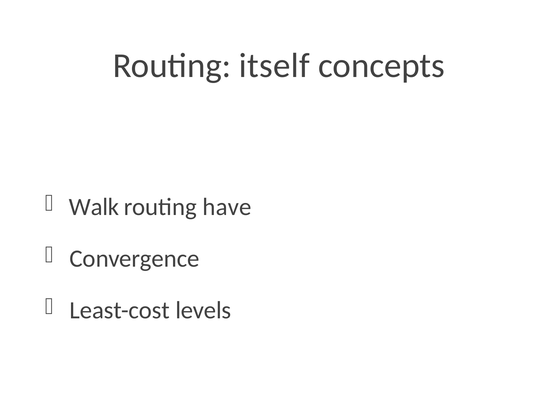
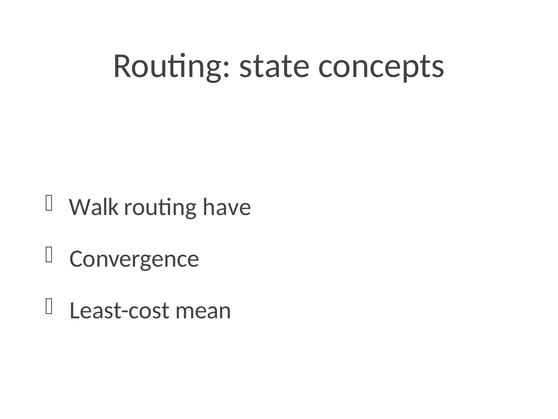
itself: itself -> state
levels: levels -> mean
